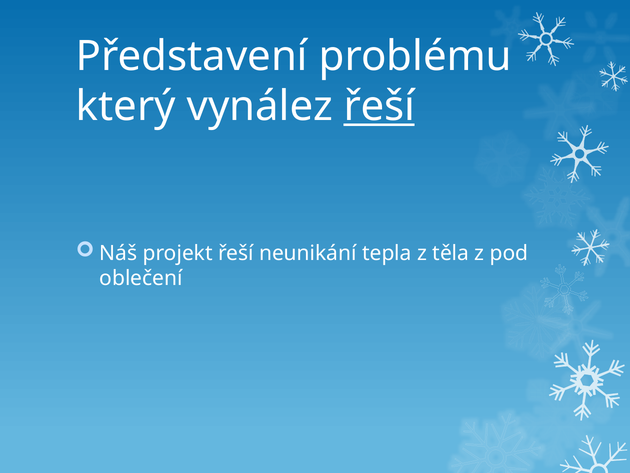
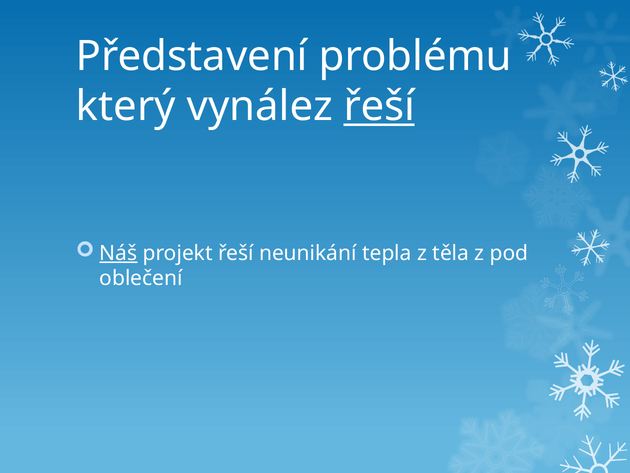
Náš underline: none -> present
